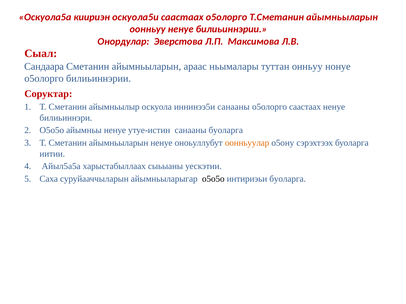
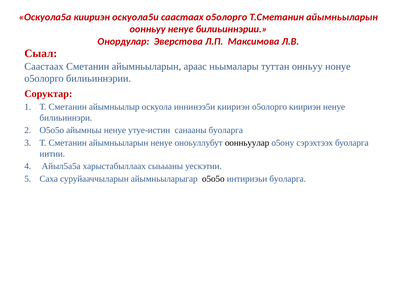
Сандаара at (44, 66): Сандаара -> Саастаах
иннинээ5и санааны: санааны -> киириэн
о5олорго саастаах: саастаах -> киириэн
оонньуулар colour: orange -> black
